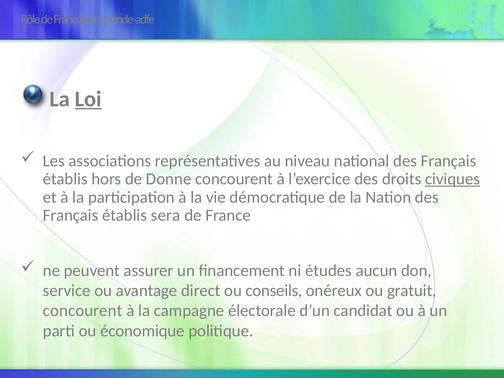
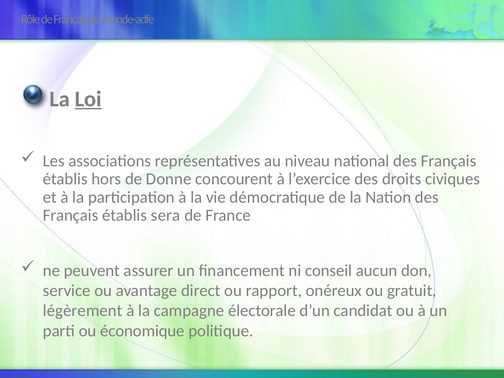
civiques underline: present -> none
études: études -> conseil
conseils: conseils -> rapport
concourent at (83, 311): concourent -> légèrement
